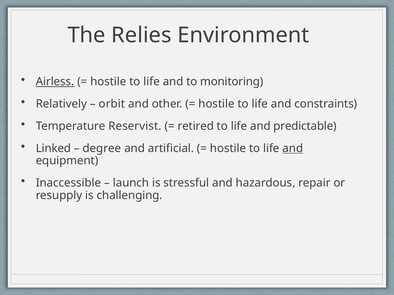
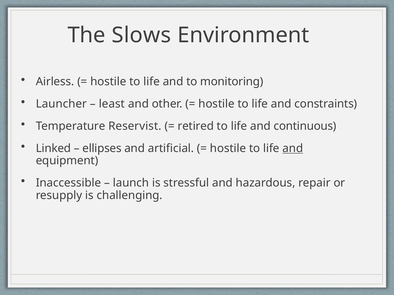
Relies: Relies -> Slows
Airless underline: present -> none
Relatively: Relatively -> Launcher
orbit: orbit -> least
predictable: predictable -> continuous
degree: degree -> ellipses
